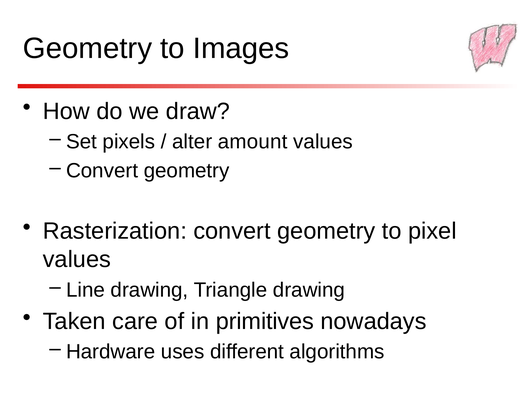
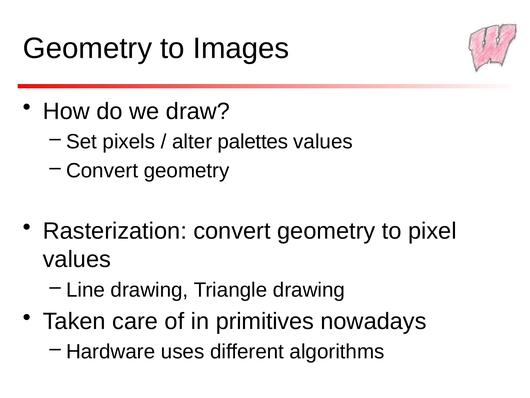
amount: amount -> palettes
